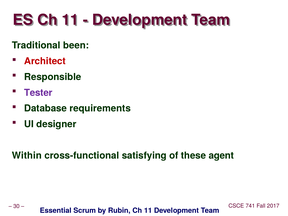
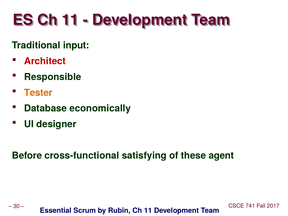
been: been -> input
Tester colour: purple -> orange
requirements: requirements -> economically
Within: Within -> Before
